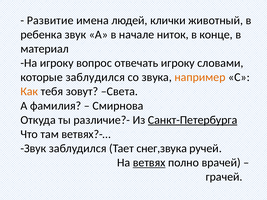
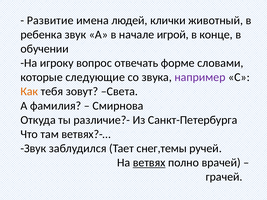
ниток: ниток -> игрой
материал: материал -> обучении
отвечать игроку: игроку -> форме
которые заблудился: заблудился -> следующие
например colour: orange -> purple
Санкт-Петербурга underline: present -> none
снег,звука: снег,звука -> снег,темы
